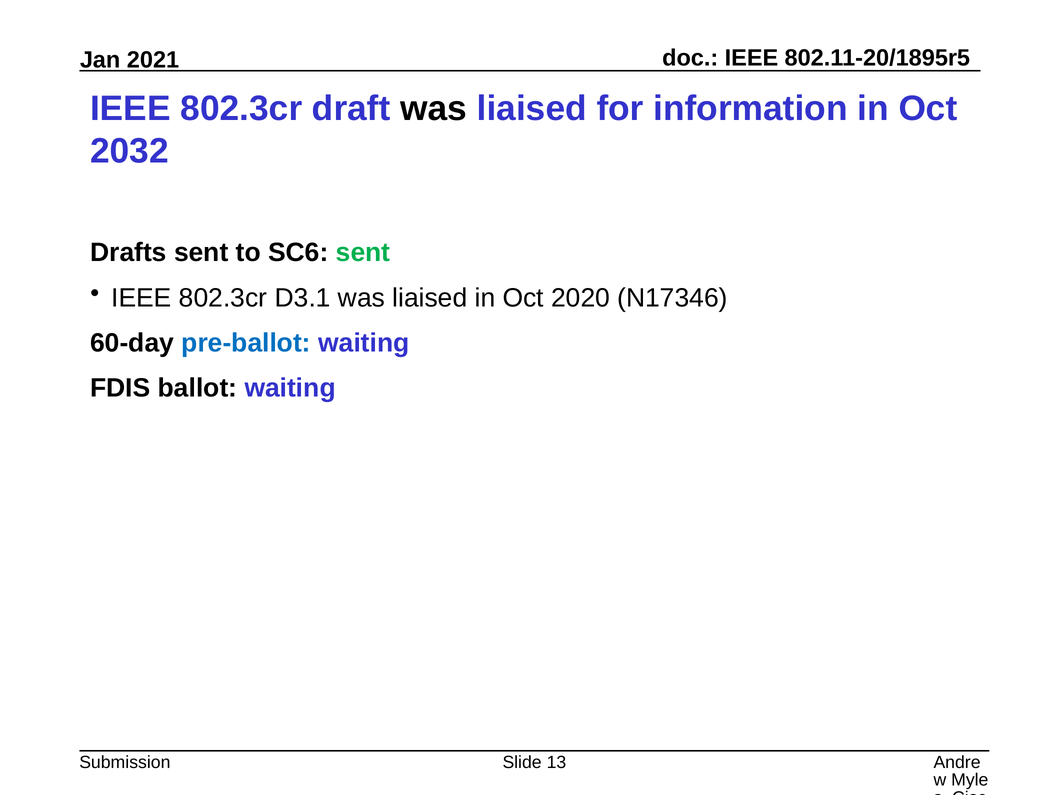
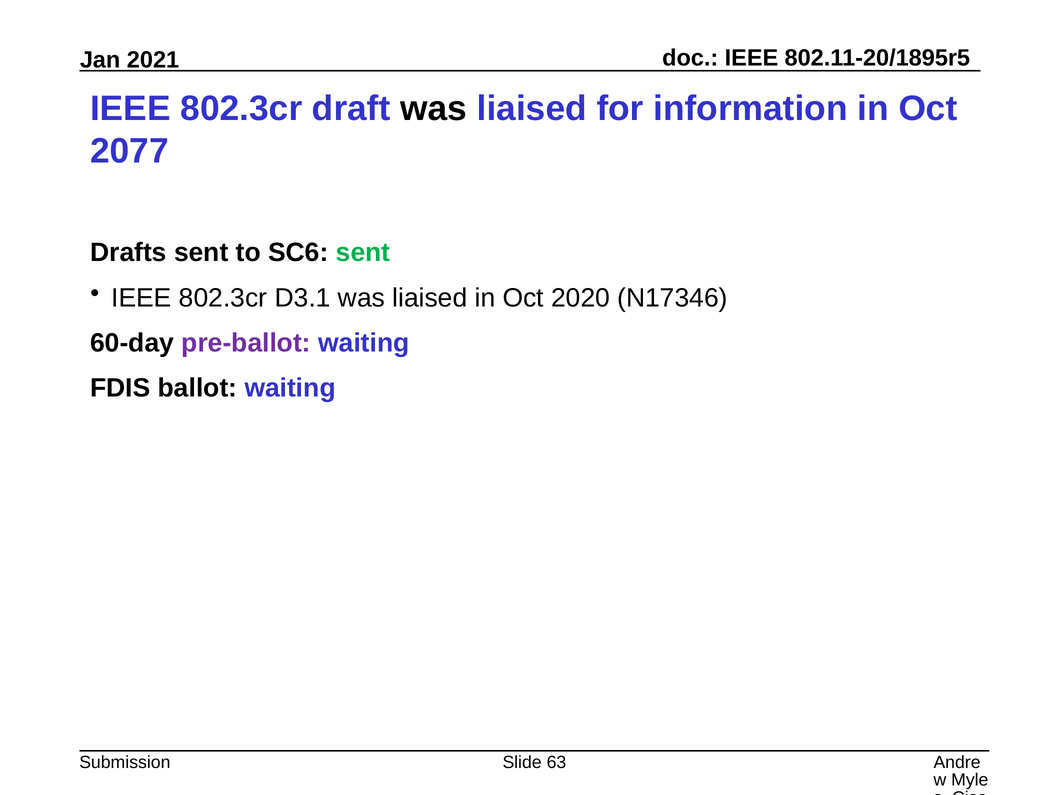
2032: 2032 -> 2077
pre-ballot colour: blue -> purple
13: 13 -> 63
